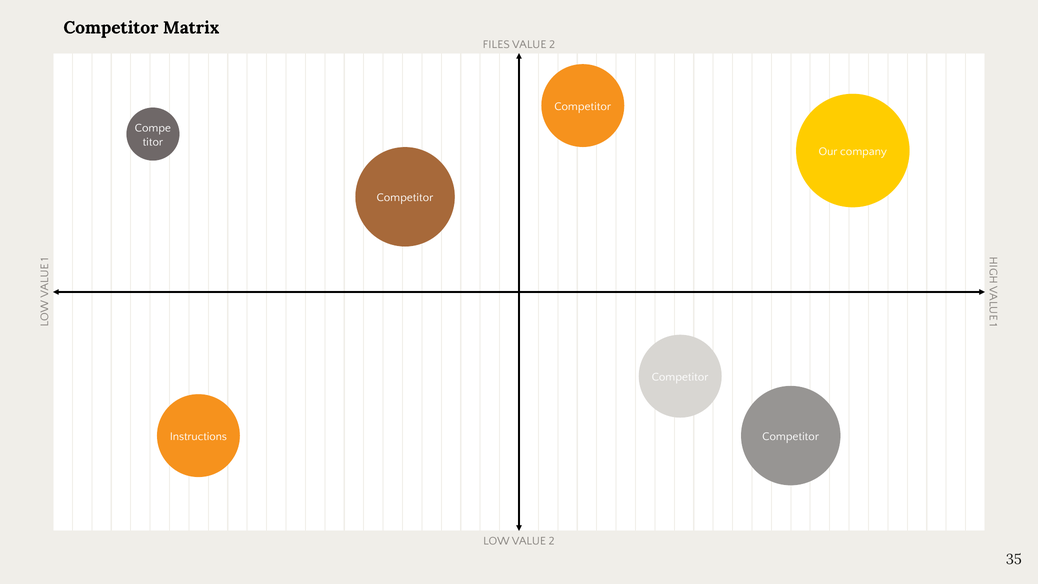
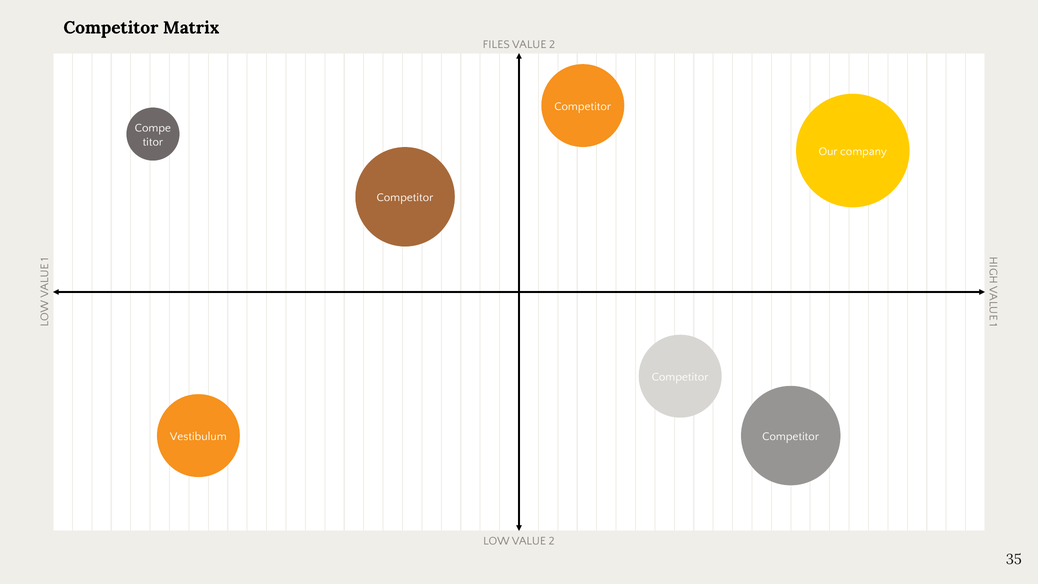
Instructions: Instructions -> Vestibulum
